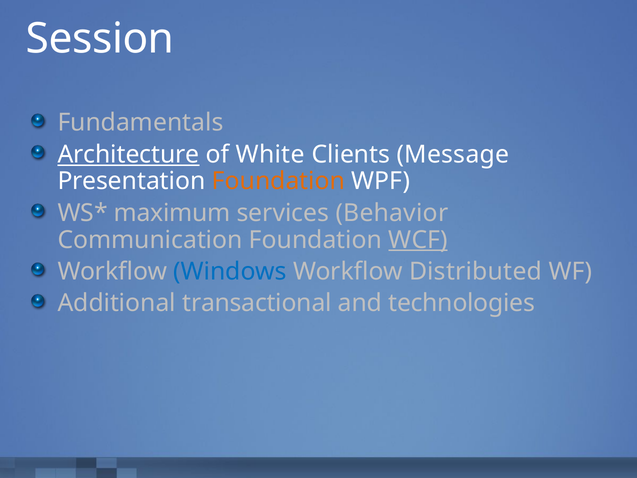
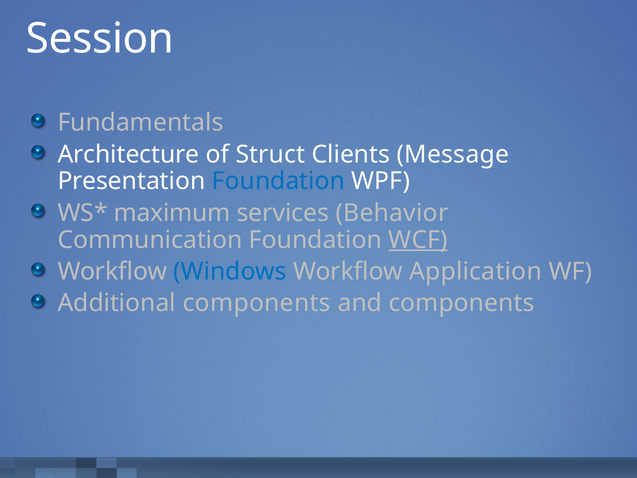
Architecture underline: present -> none
White: White -> Struct
Foundation at (278, 181) colour: orange -> blue
Distributed: Distributed -> Application
Additional transactional: transactional -> components
and technologies: technologies -> components
